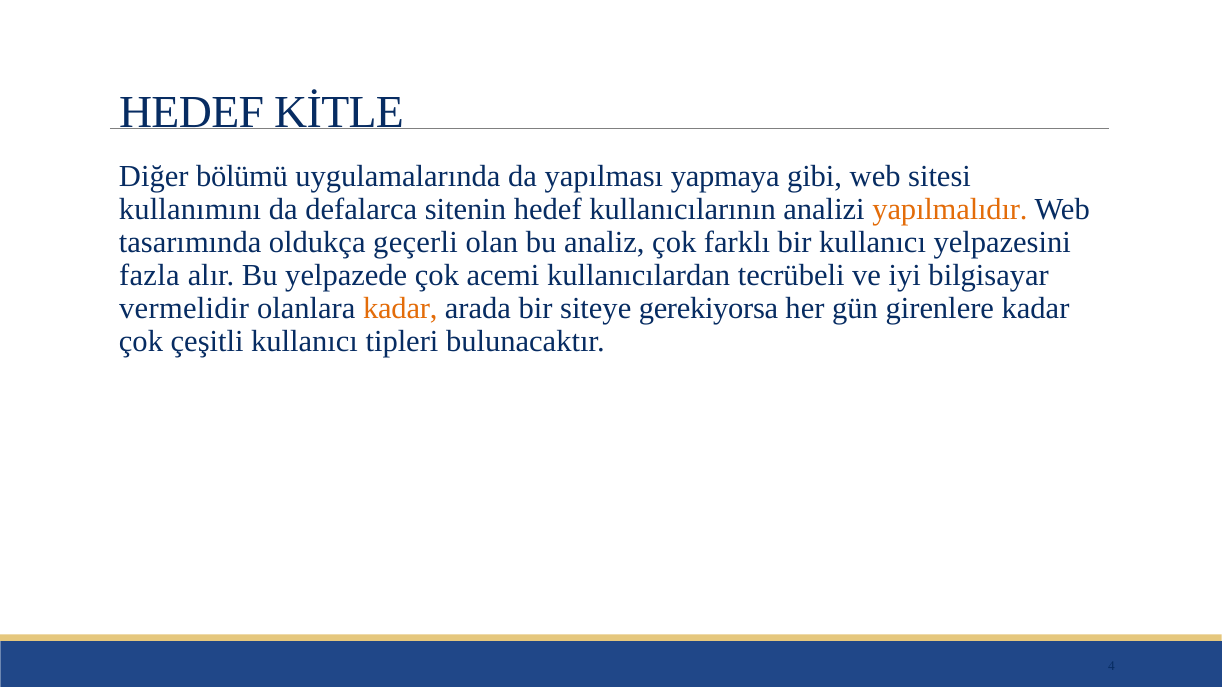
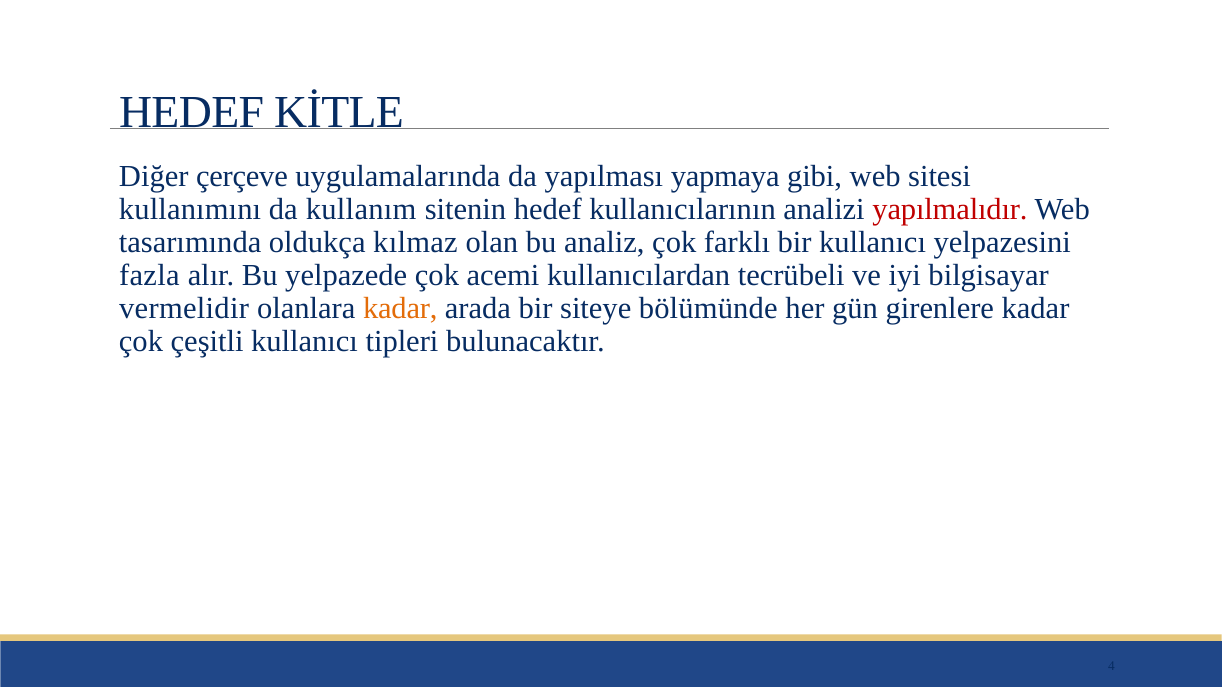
bölümü: bölümü -> çerçeve
defalarca: defalarca -> kullanım
yapılmalıdır colour: orange -> red
geçerli: geçerli -> kılmaz
gerekiyorsa: gerekiyorsa -> bölümünde
